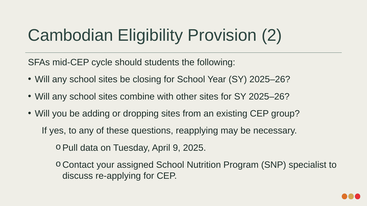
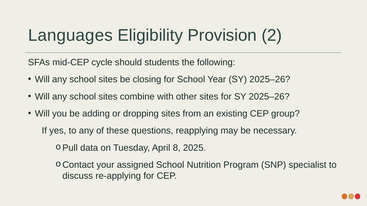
Cambodian: Cambodian -> Languages
9: 9 -> 8
